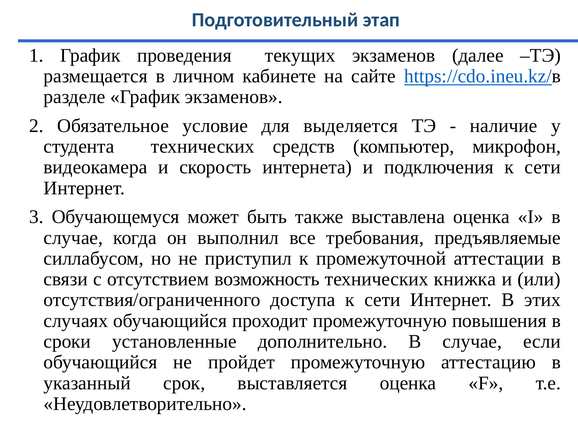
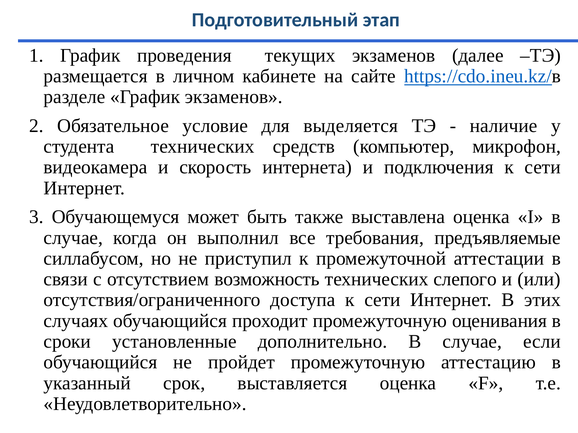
книжка: книжка -> слепого
повышения: повышения -> оценивания
